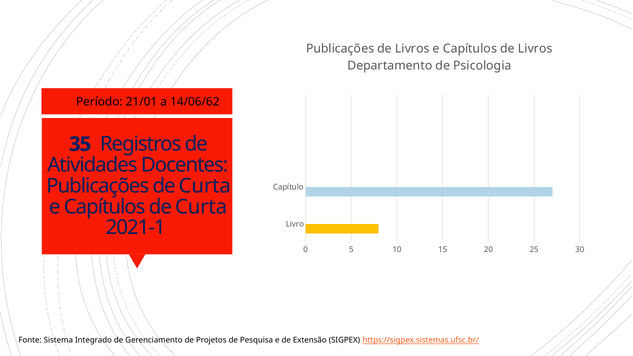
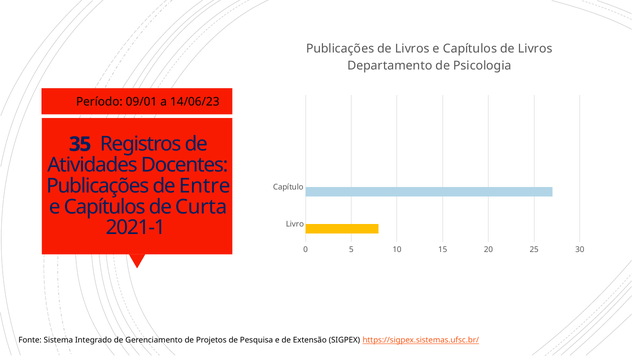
21/01: 21/01 -> 09/01
14/06/62: 14/06/62 -> 14/06/23
Publicações de Curta: Curta -> Entre
